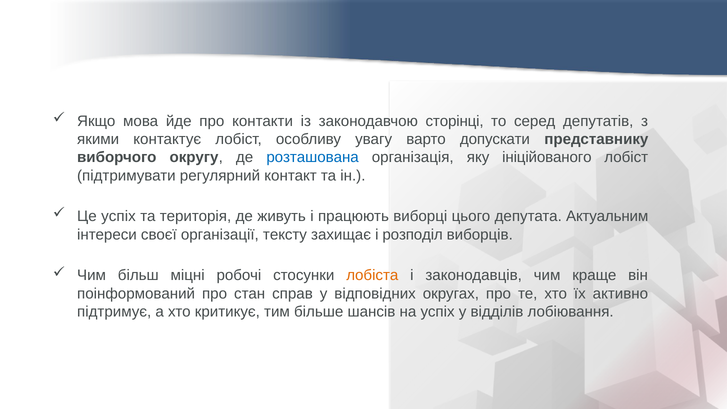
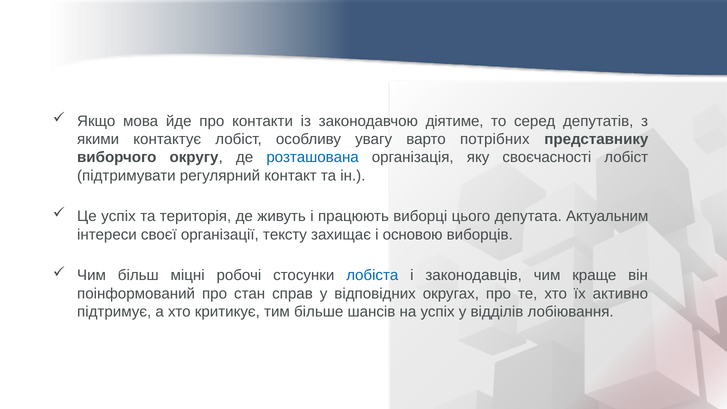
сторінці: сторінці -> діятиме
допускати: допускати -> потрібних
ініційованого: ініційованого -> своєчасності
розподіл: розподіл -> основою
лобіста colour: orange -> blue
